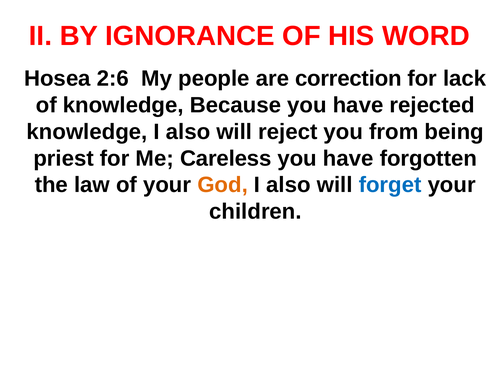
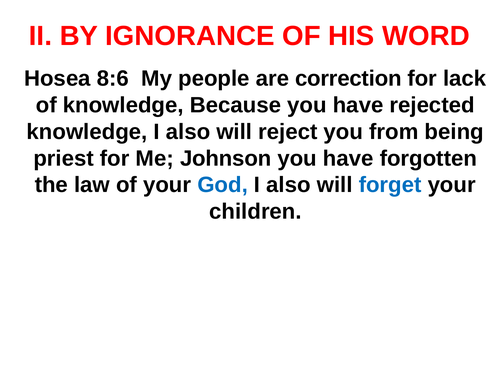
2:6: 2:6 -> 8:6
Careless: Careless -> Johnson
God colour: orange -> blue
